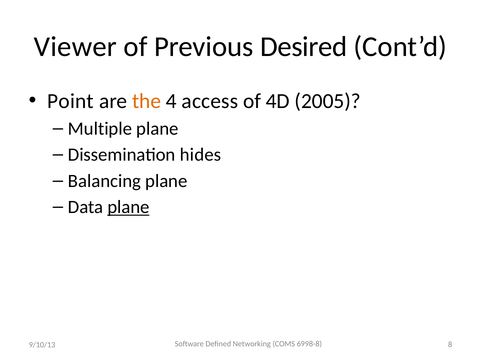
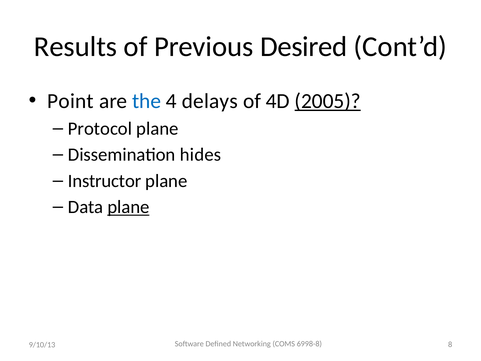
Viewer: Viewer -> Results
the colour: orange -> blue
access: access -> delays
2005 underline: none -> present
Multiple: Multiple -> Protocol
Balancing: Balancing -> Instructor
